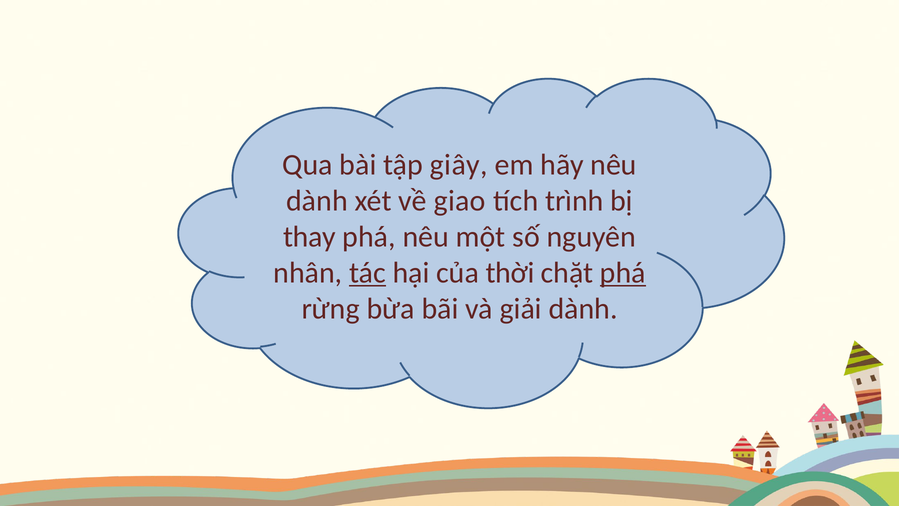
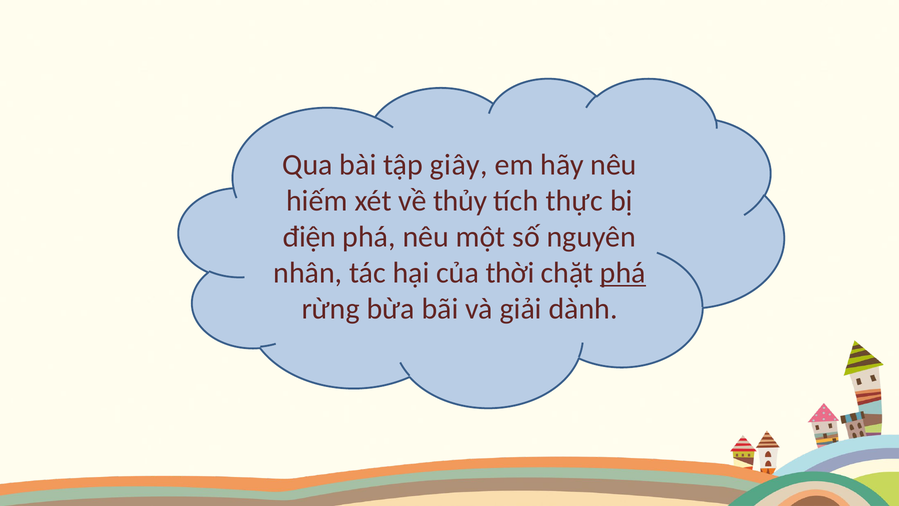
dành at (317, 201): dành -> hiếm
giao: giao -> thủy
trình: trình -> thực
thay: thay -> điện
tác underline: present -> none
